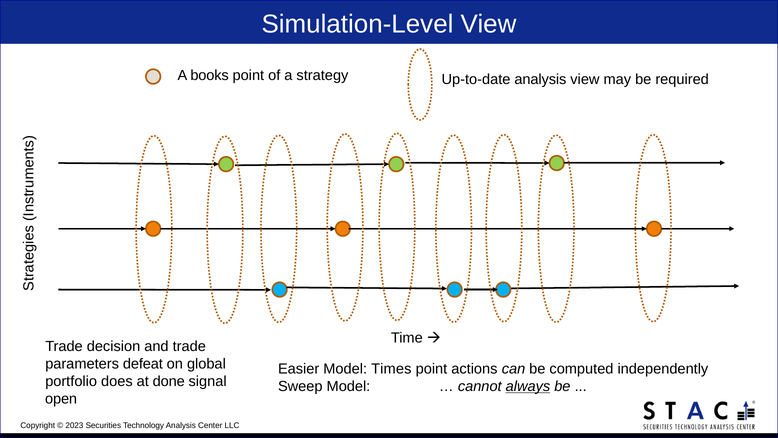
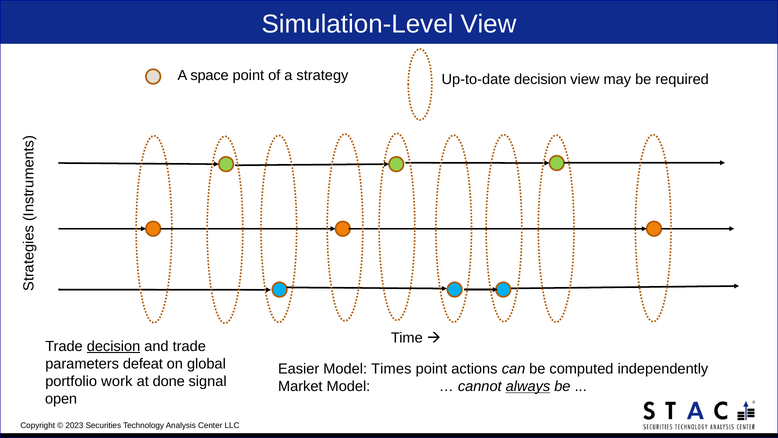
books: books -> space
Up-to-date analysis: analysis -> decision
decision at (114, 346) underline: none -> present
does: does -> work
Sweep: Sweep -> Market
